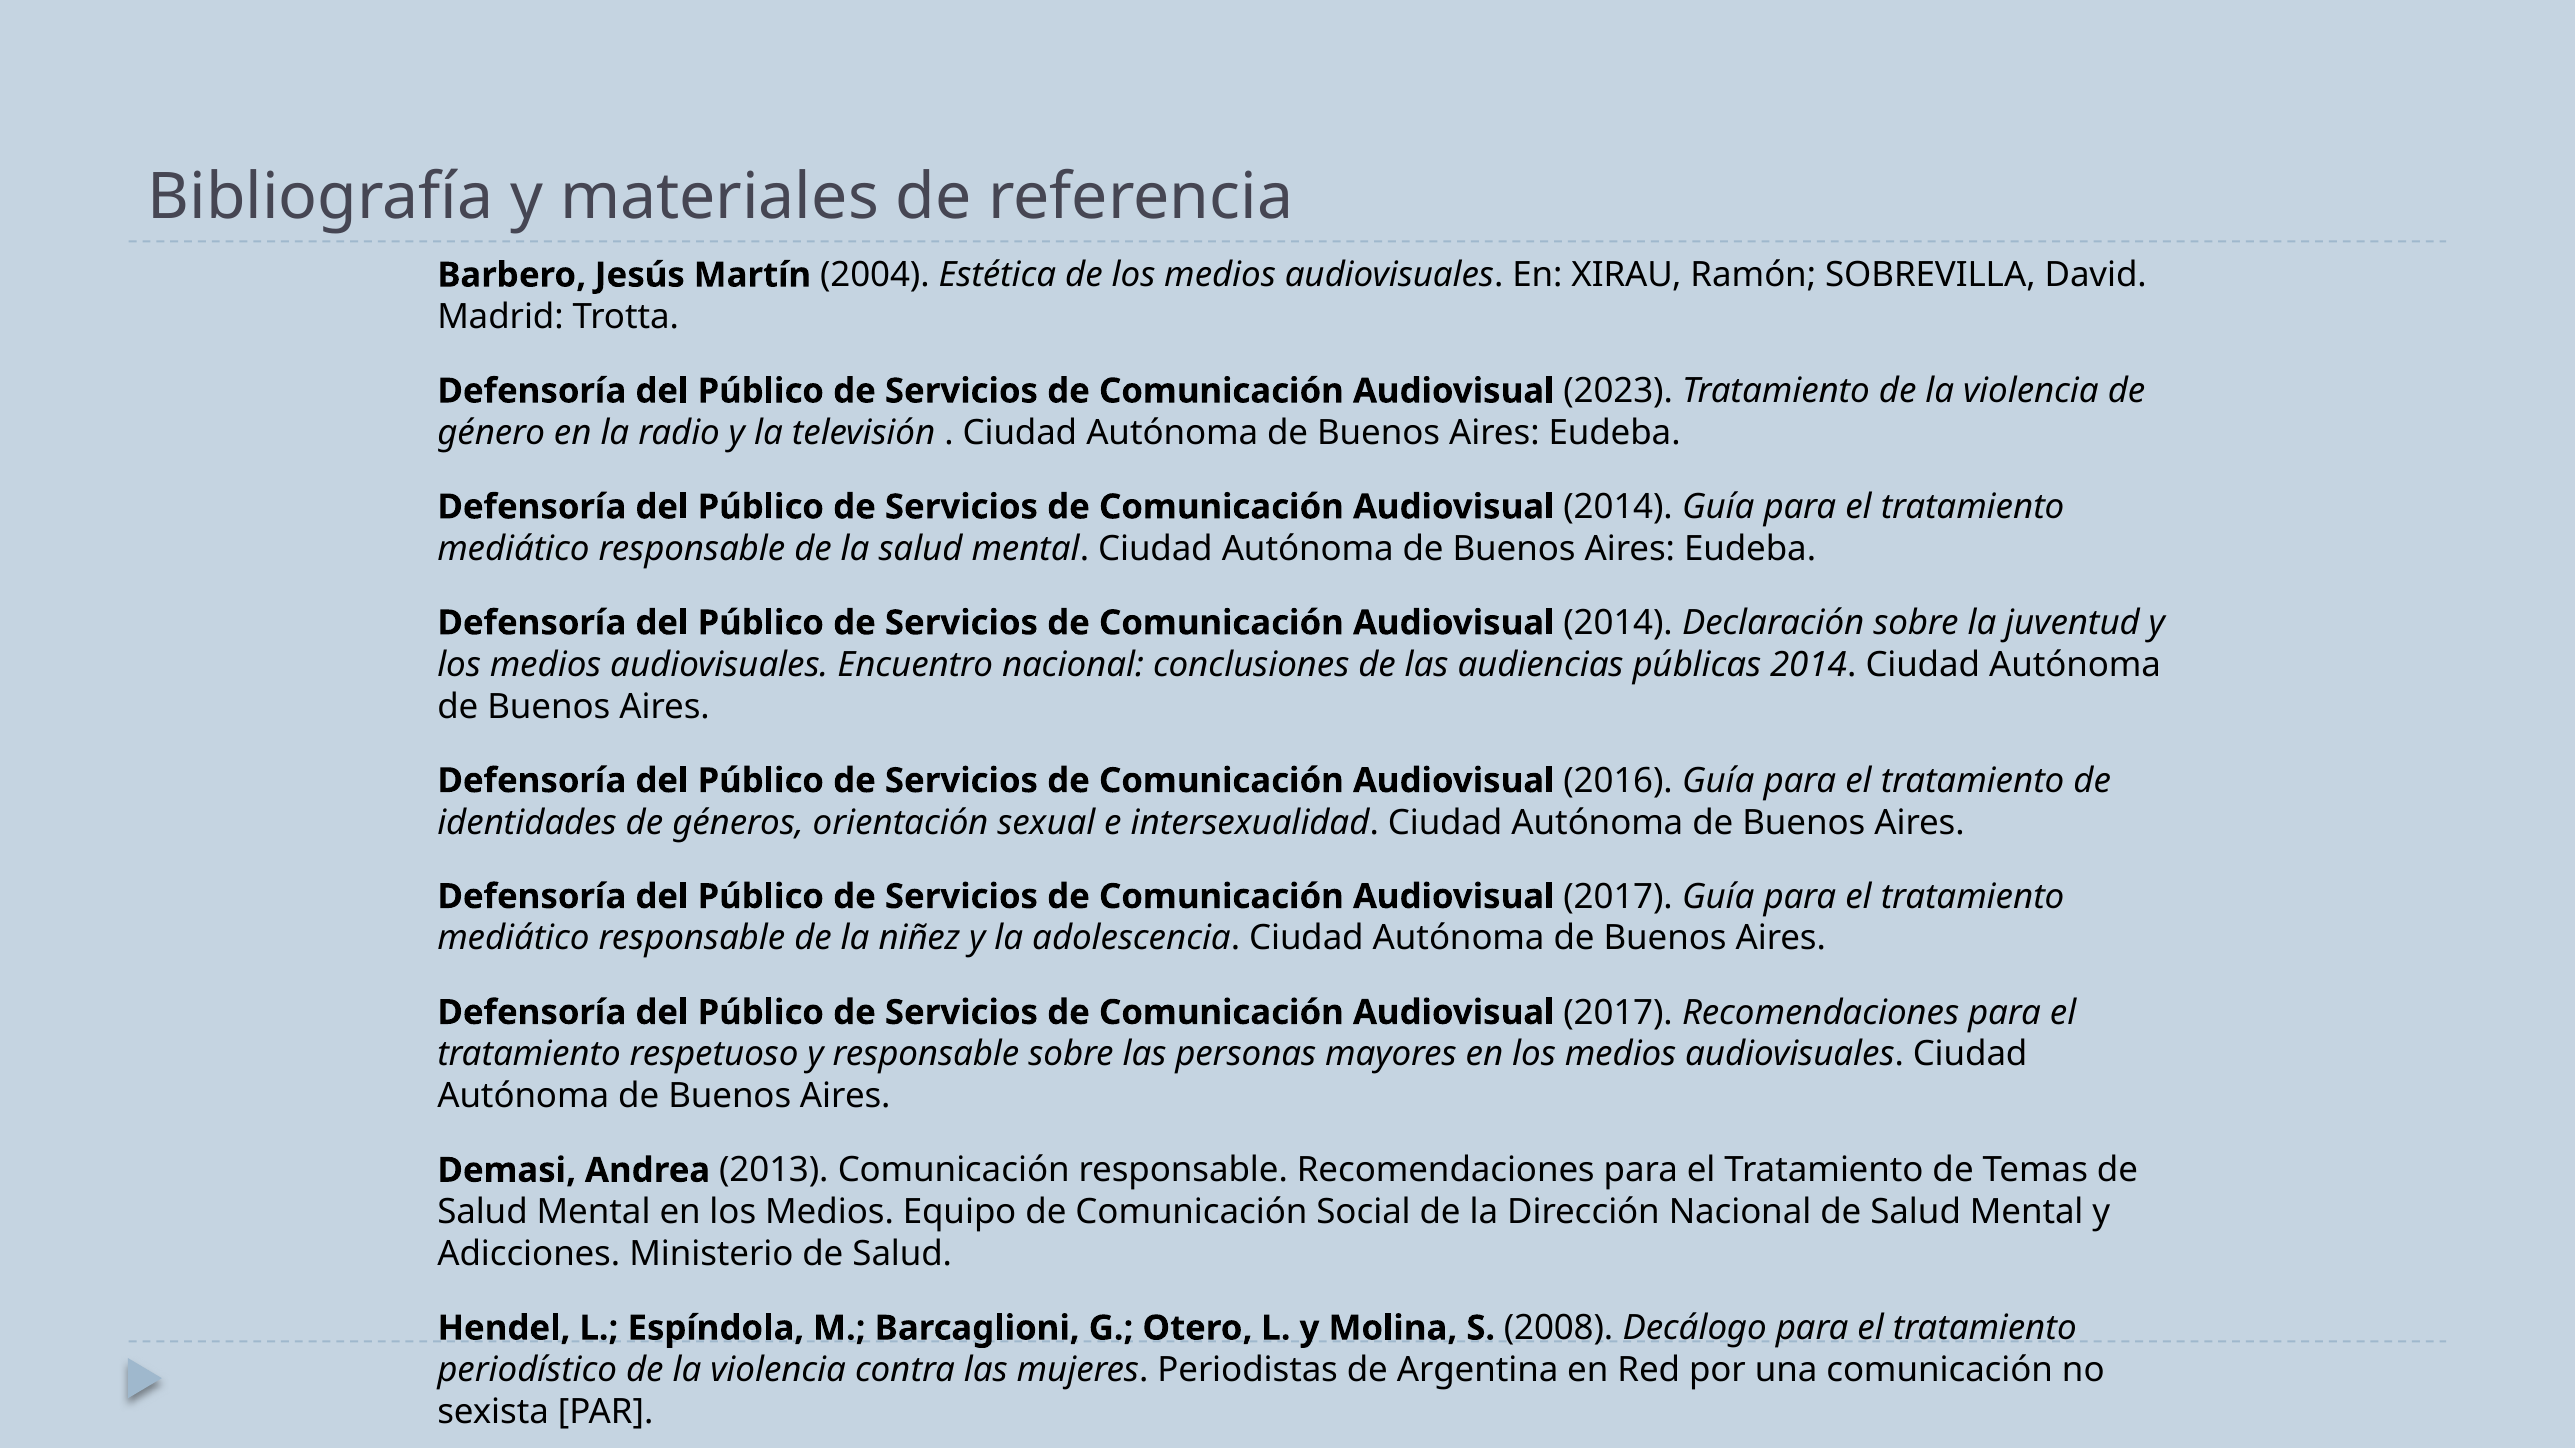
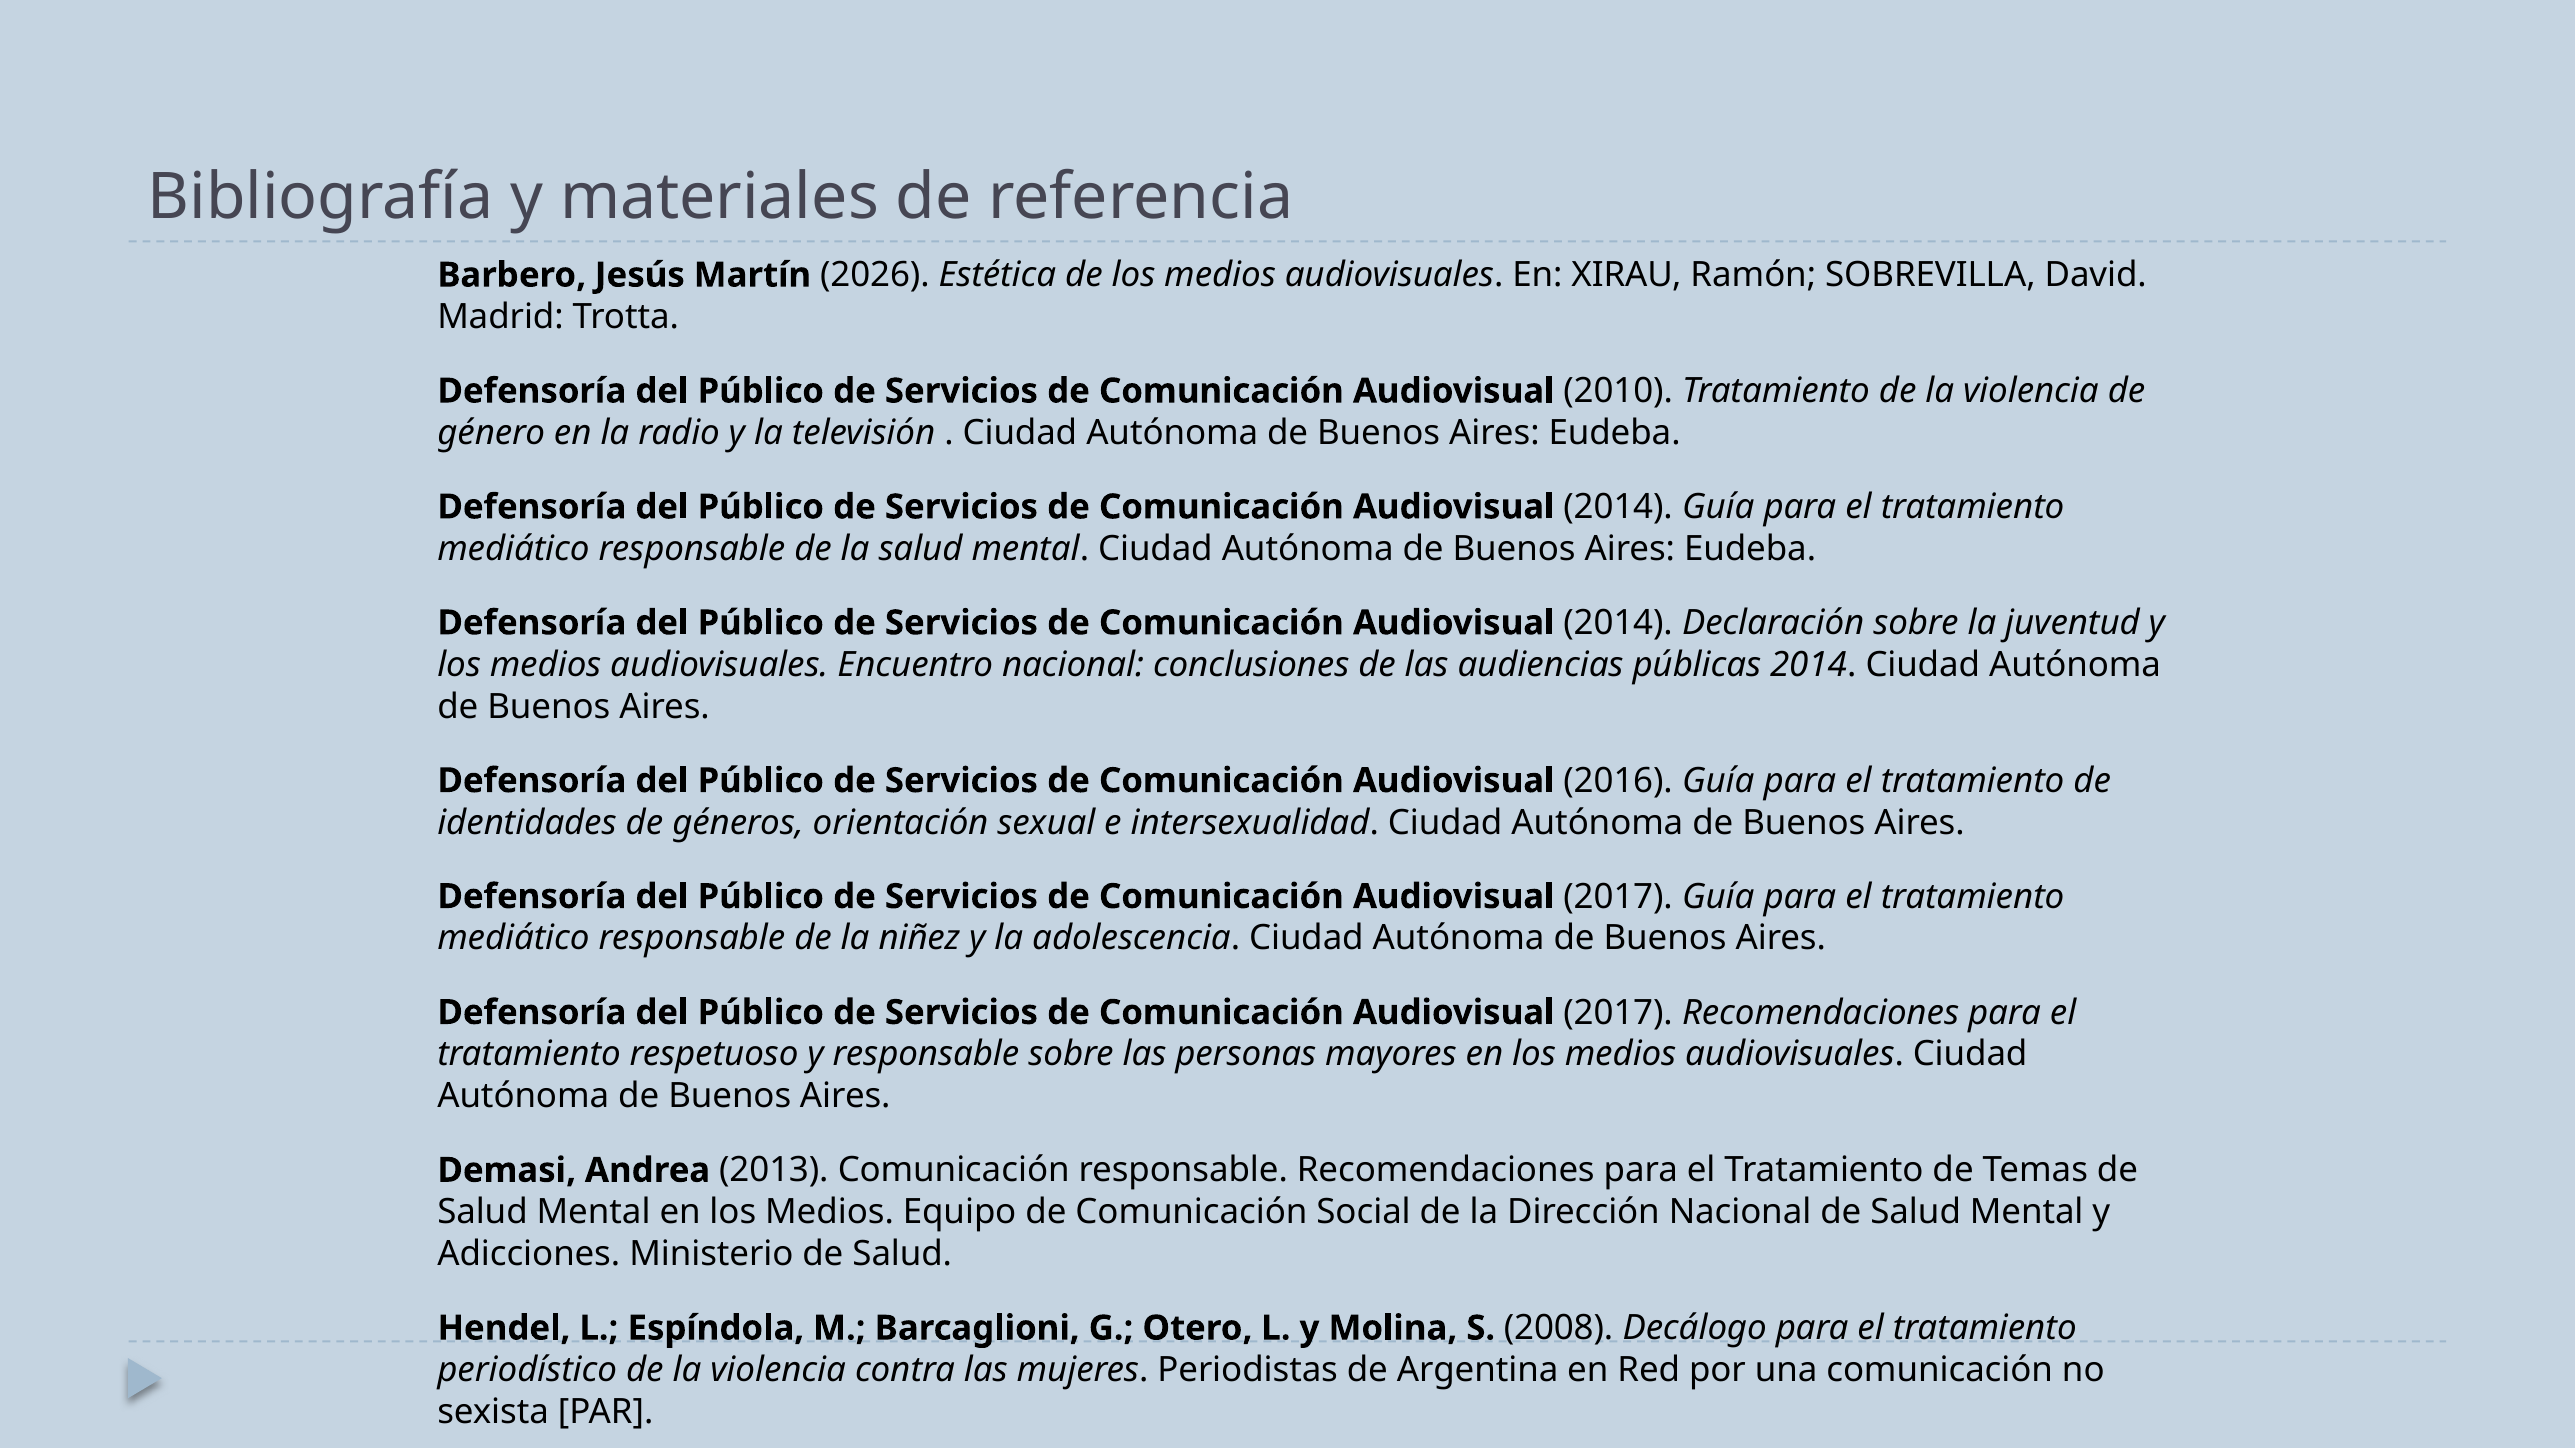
2004: 2004 -> 2026
2023: 2023 -> 2010
